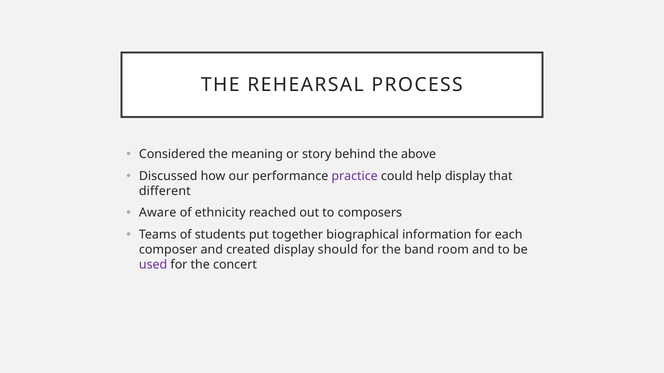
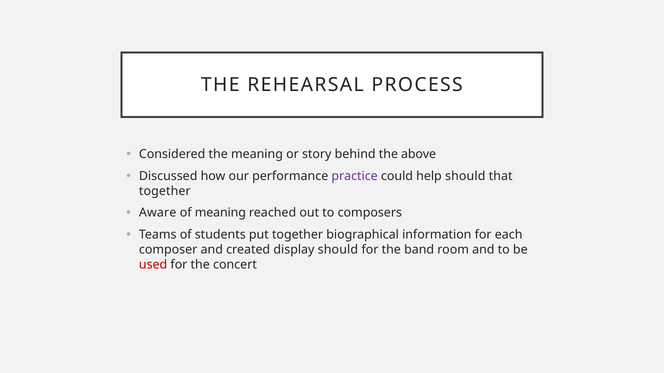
help display: display -> should
different at (165, 191): different -> together
of ethnicity: ethnicity -> meaning
used colour: purple -> red
